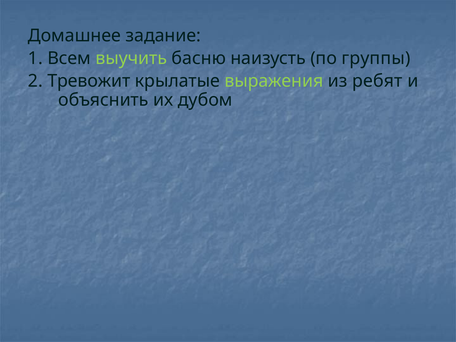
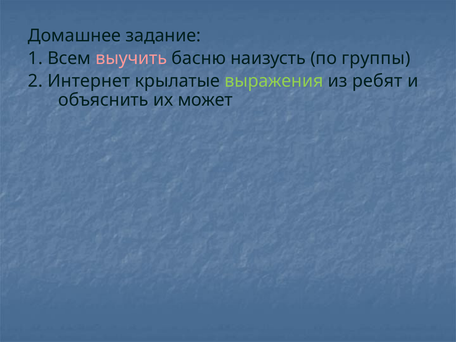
выучить colour: light green -> pink
Тревожит: Тревожит -> Интернет
дубом: дубом -> может
